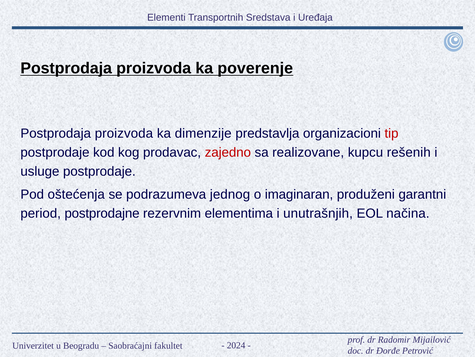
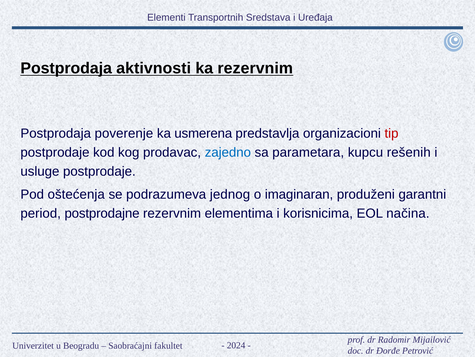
proizvoda at (154, 68): proizvoda -> aktivnosti
ka poverenje: poverenje -> rezervnim
proizvoda at (124, 133): proizvoda -> poverenje
dimenzije: dimenzije -> usmerena
zajedno colour: red -> blue
realizovane: realizovane -> parametara
unutrašnjih: unutrašnjih -> korisnicima
